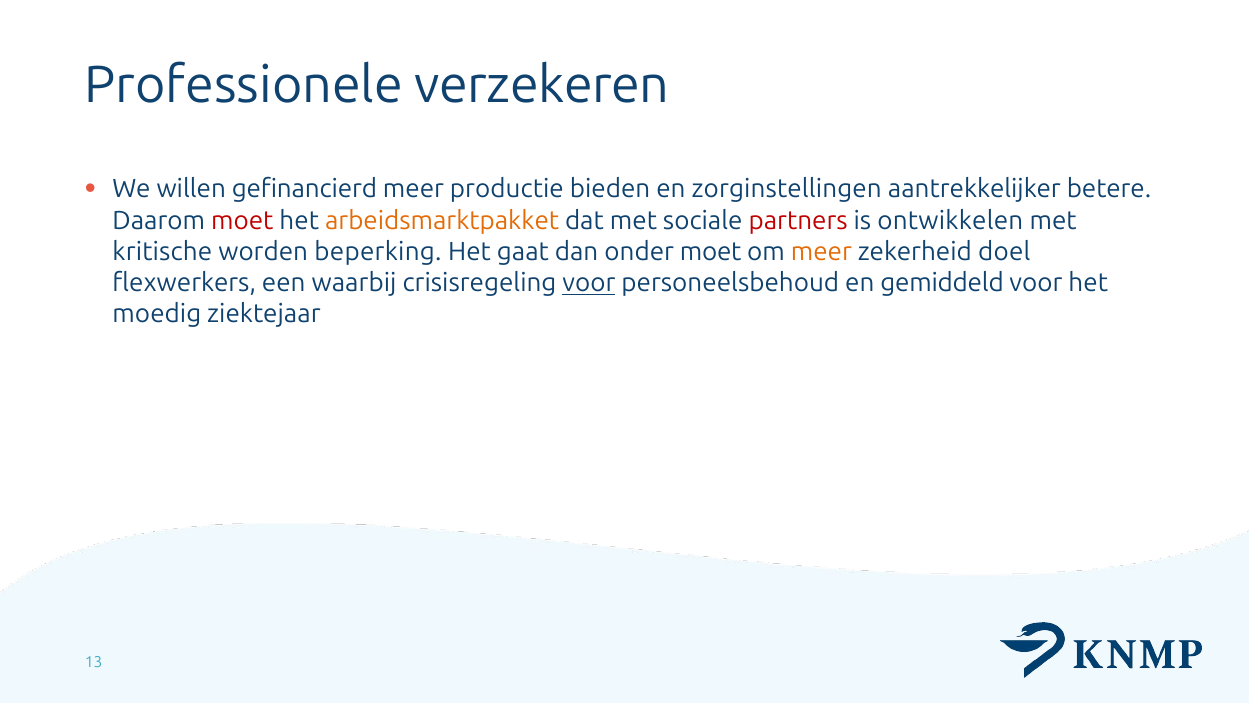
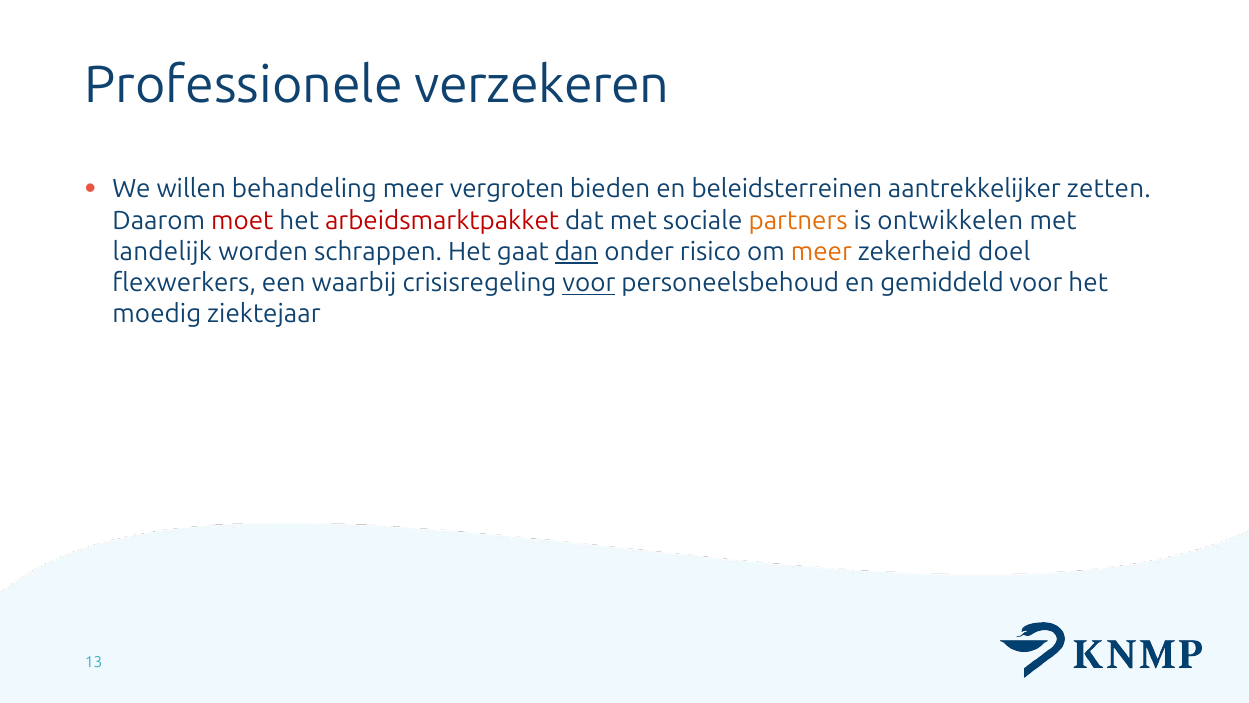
gefinancierd: gefinancierd -> behandeling
productie: productie -> vergroten
zorginstellingen: zorginstellingen -> beleidsterreinen
betere: betere -> zetten
arbeidsmarktpakket colour: orange -> red
partners colour: red -> orange
kritische: kritische -> landelijk
beperking: beperking -> schrappen
dan underline: none -> present
onder moet: moet -> risico
